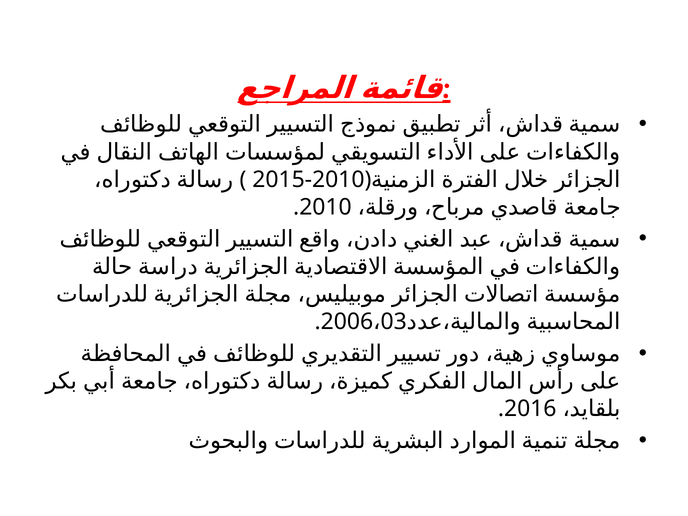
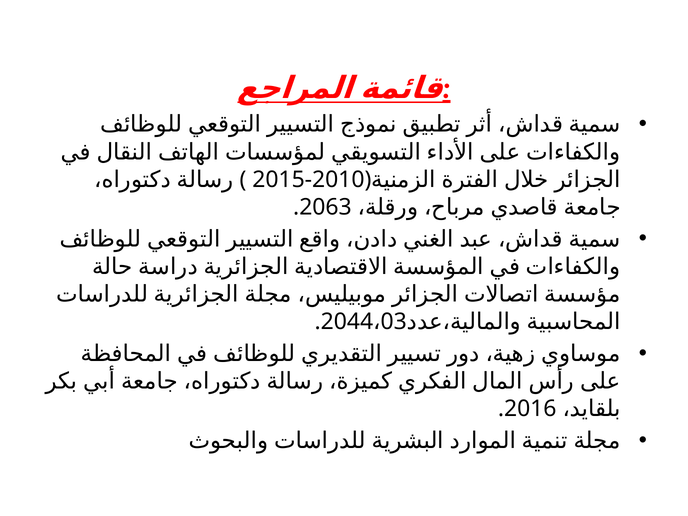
2010 at (325, 207): 2010 -> 2063
2006: 2006 -> 2044
